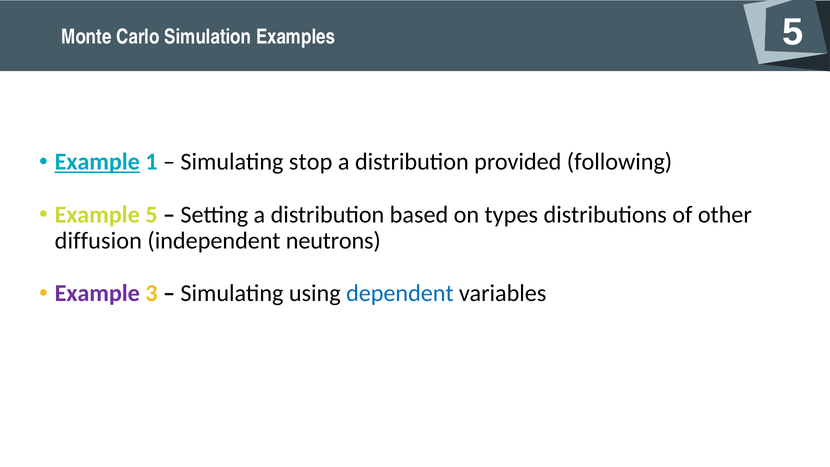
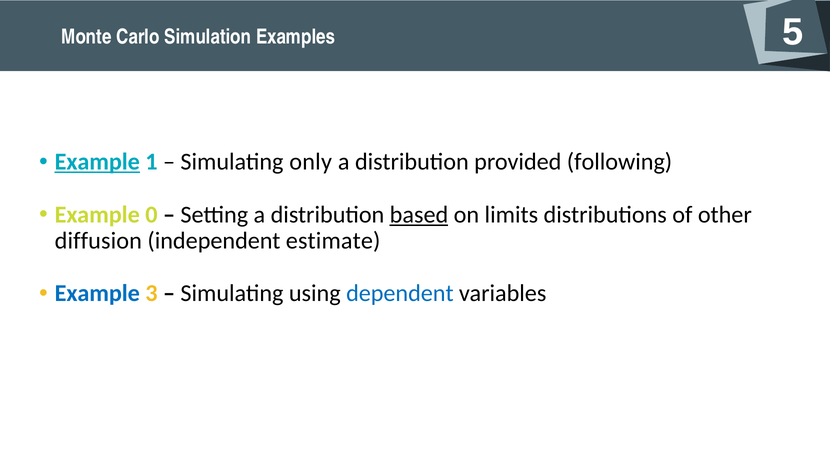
stop: stop -> only
Example 5: 5 -> 0
based underline: none -> present
types: types -> limits
neutrons: neutrons -> estimate
Example at (97, 293) colour: purple -> blue
